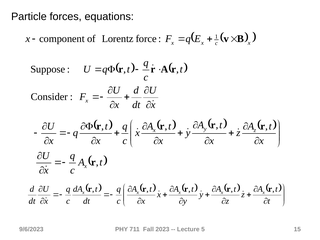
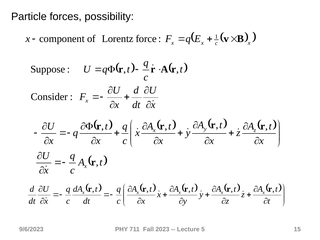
equations: equations -> possibility
